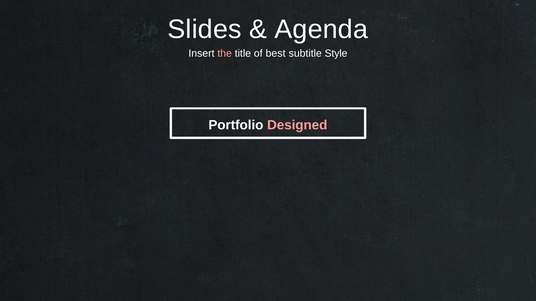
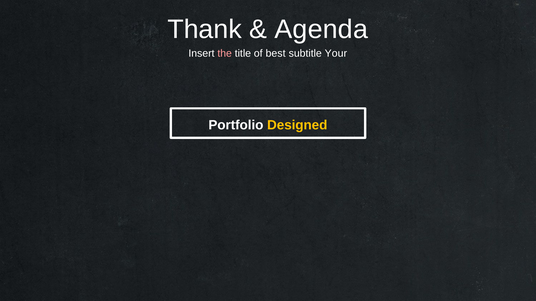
Slides: Slides -> Thank
Style: Style -> Your
Designed colour: pink -> yellow
